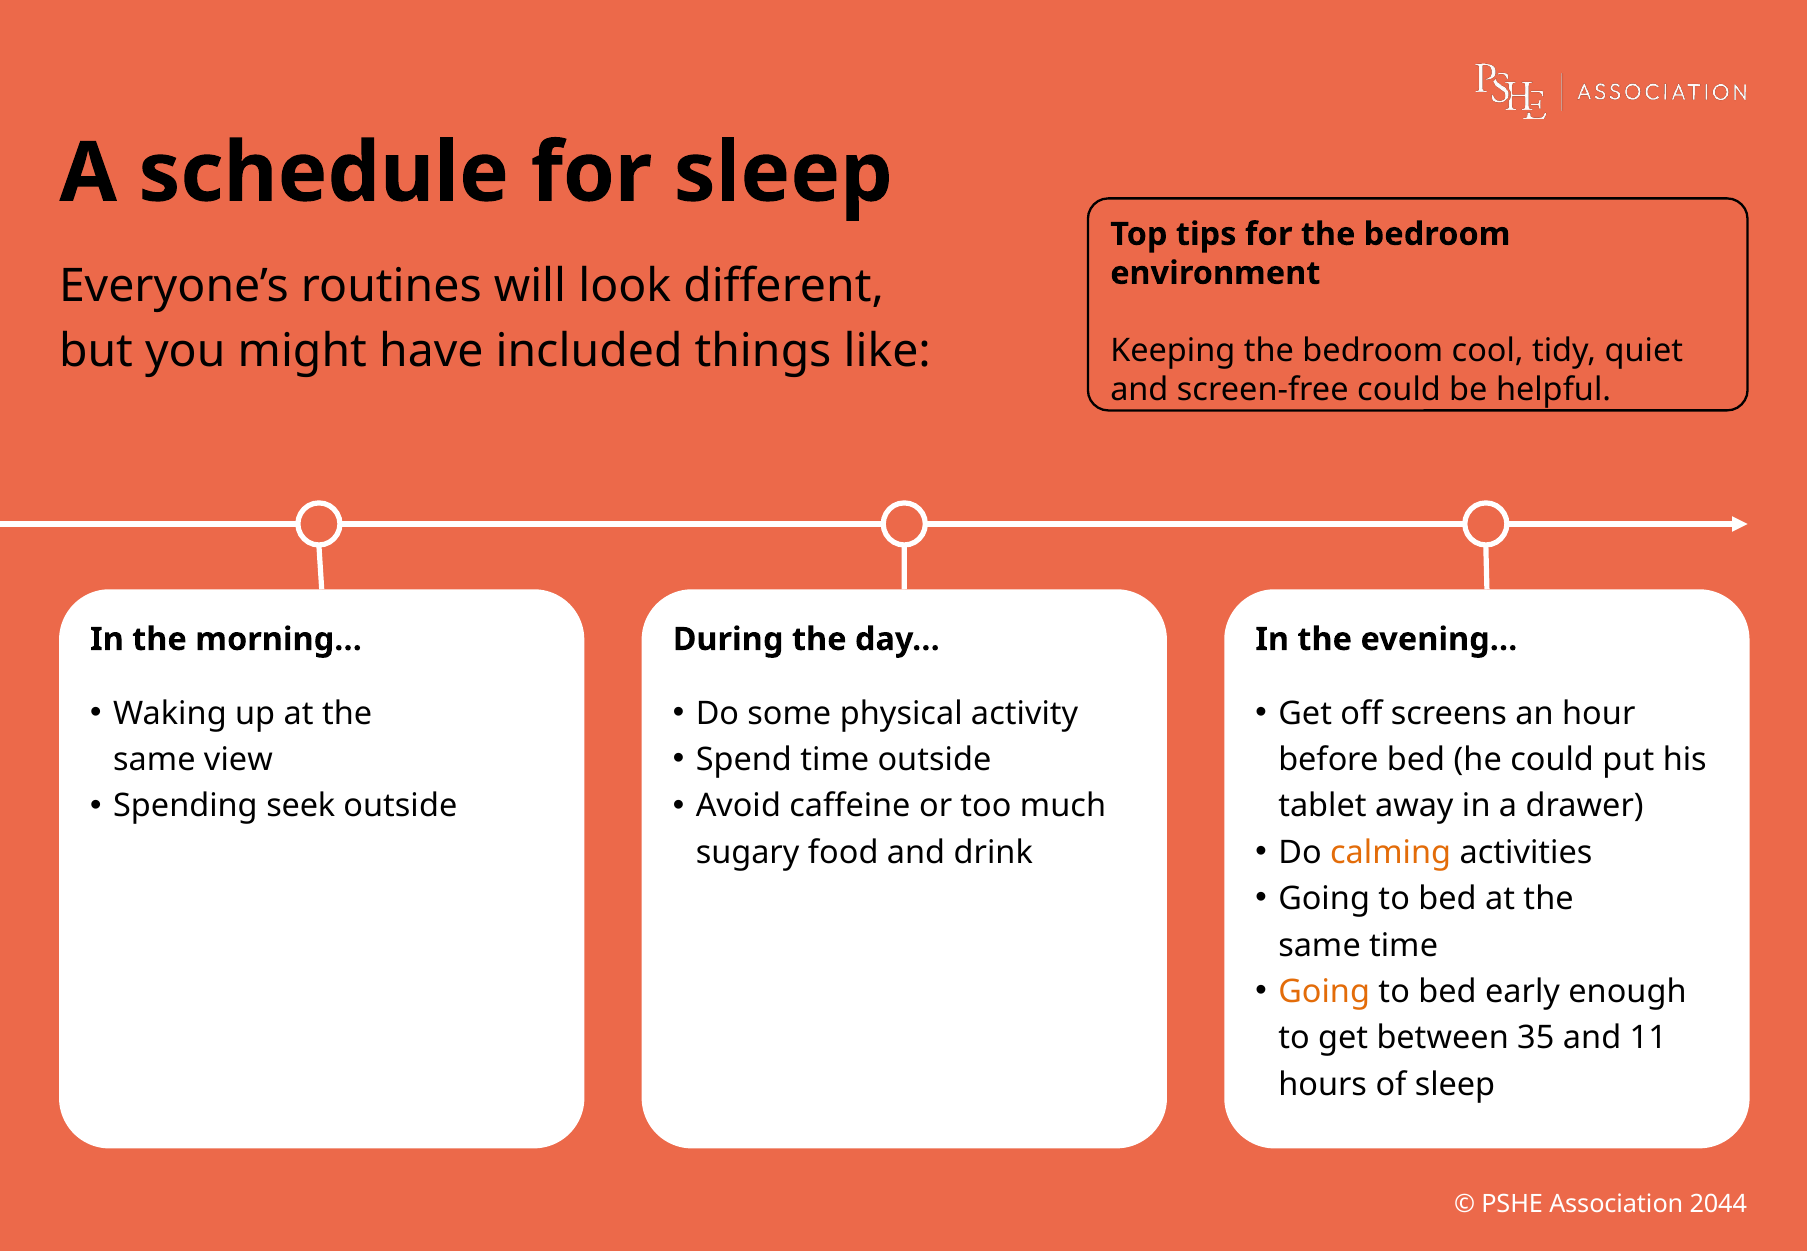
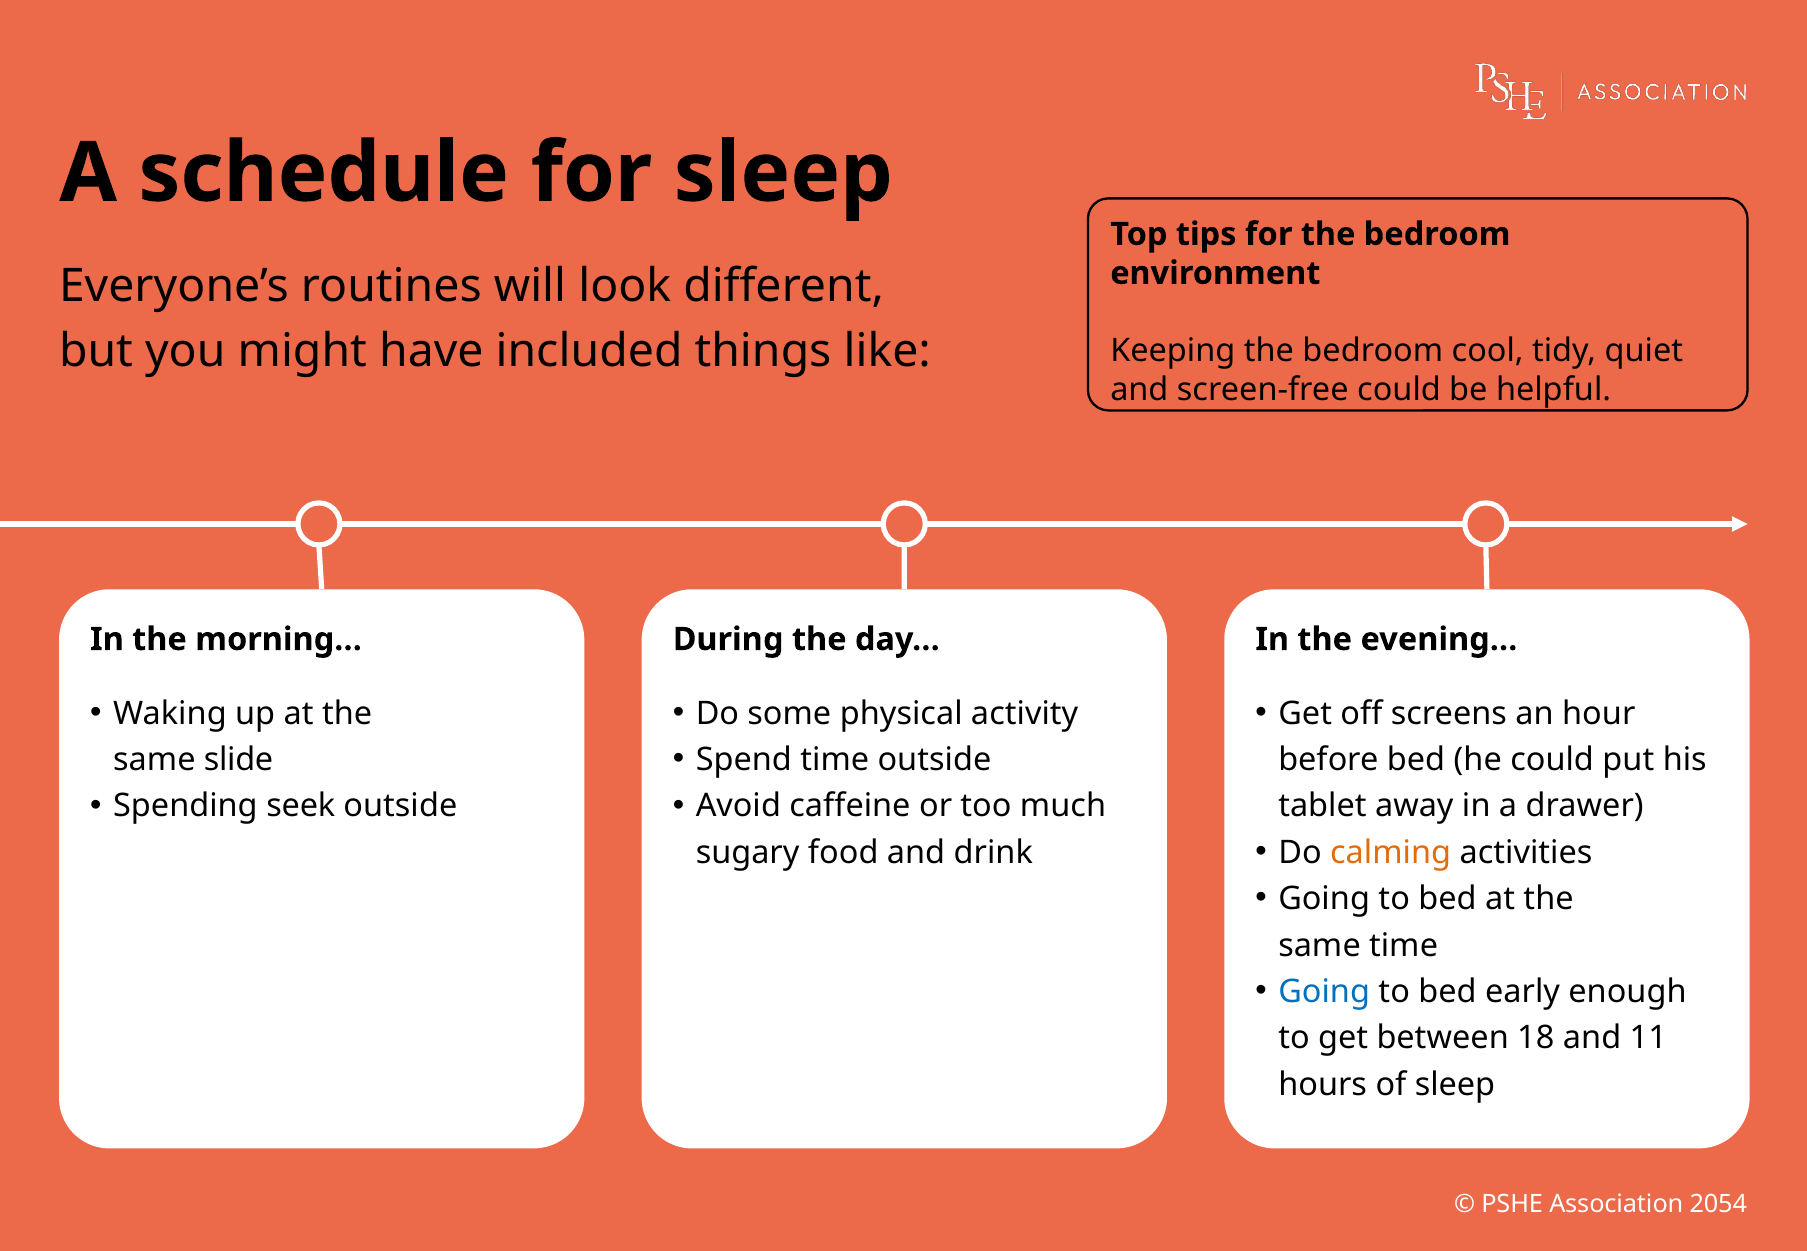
view: view -> slide
Going at (1324, 992) colour: orange -> blue
35: 35 -> 18
2044: 2044 -> 2054
